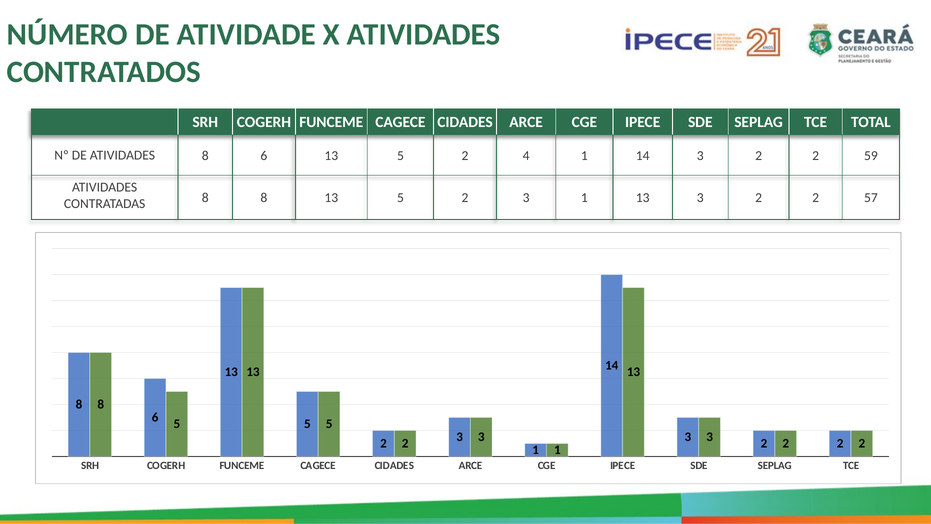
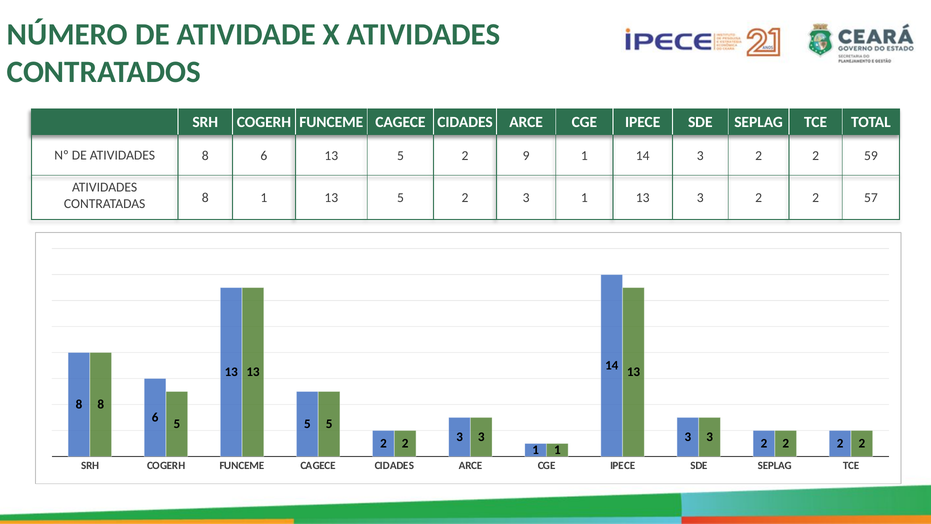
4: 4 -> 9
8 8: 8 -> 1
